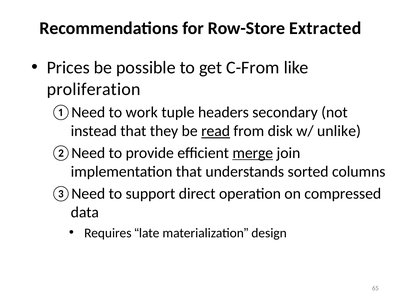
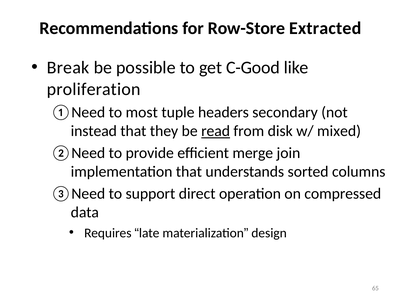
Prices: Prices -> Break
C-From: C-From -> C-Good
work: work -> most
unlike: unlike -> mixed
merge underline: present -> none
